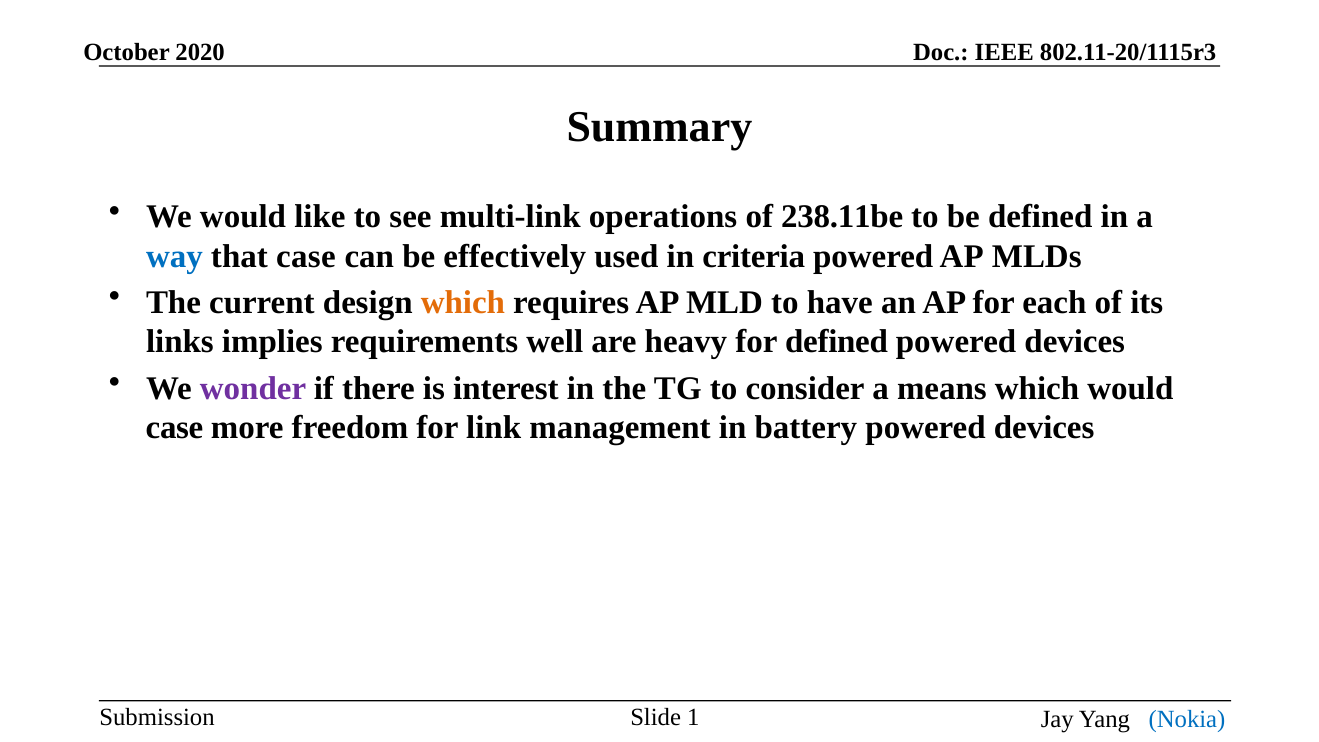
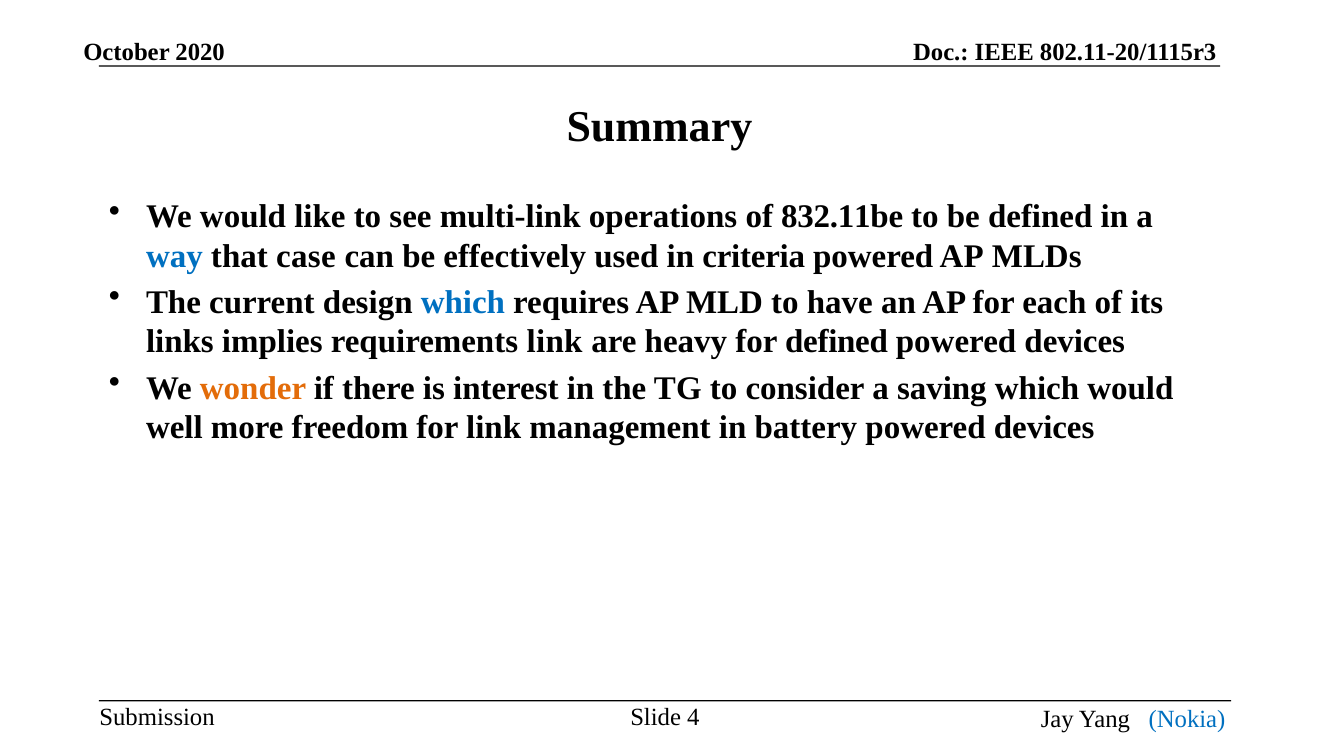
238.11be: 238.11be -> 832.11be
which at (463, 302) colour: orange -> blue
requirements well: well -> link
wonder colour: purple -> orange
means: means -> saving
case at (175, 428): case -> well
1: 1 -> 4
